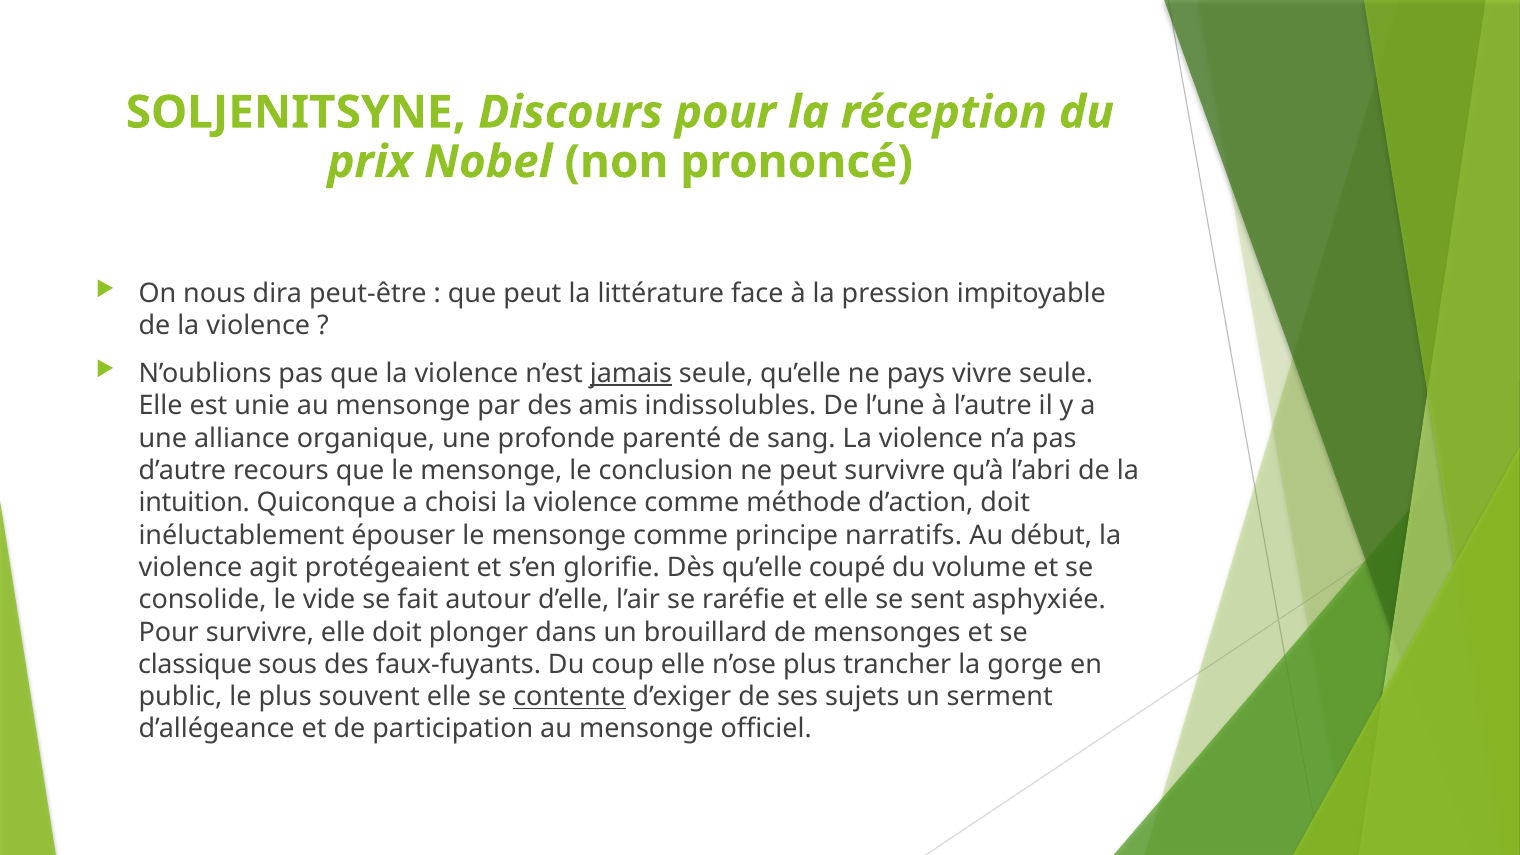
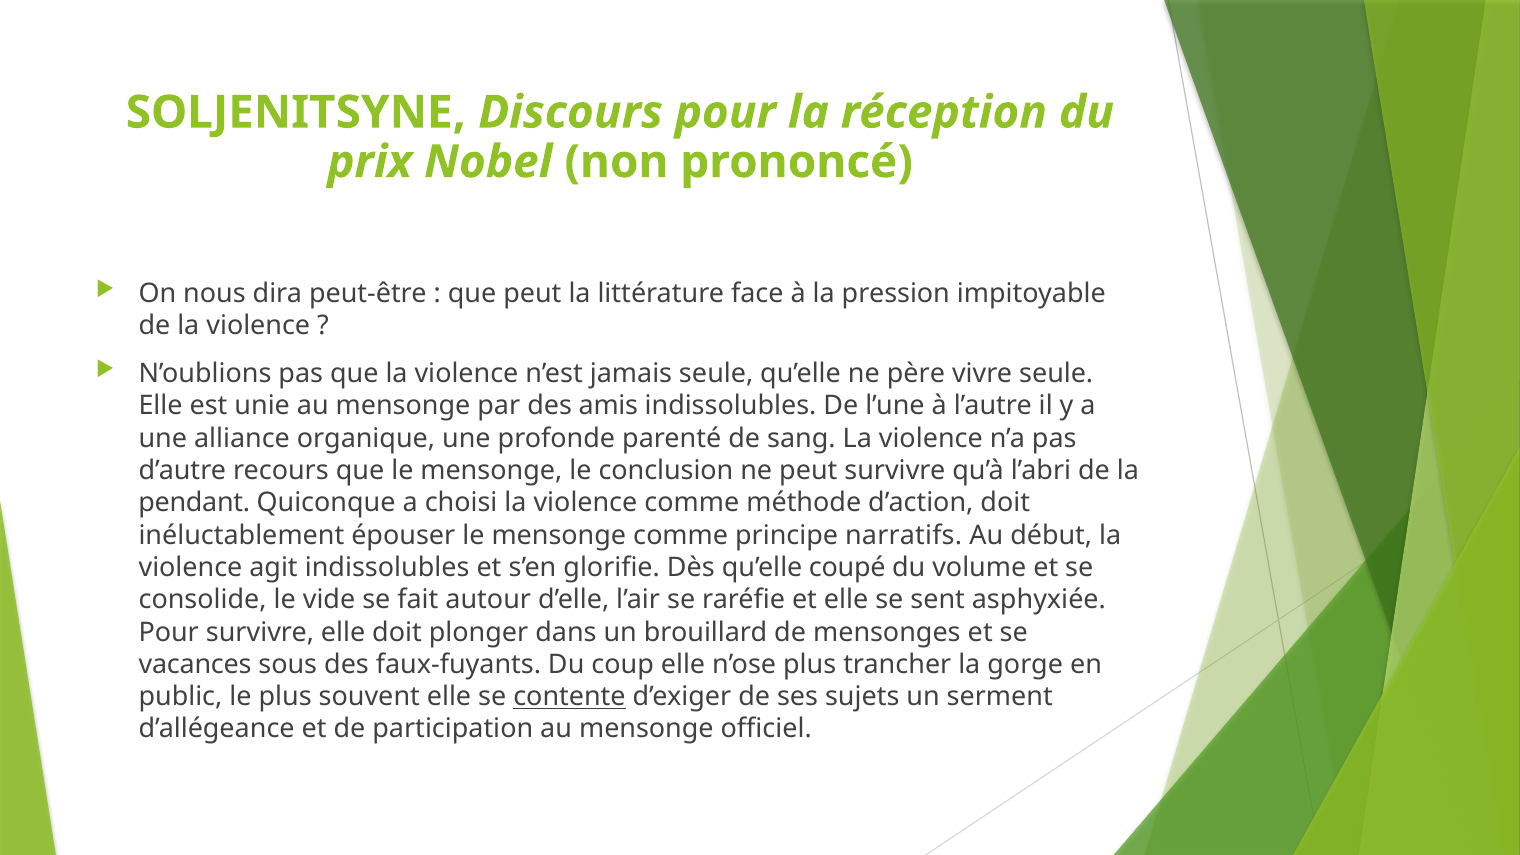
jamais underline: present -> none
pays: pays -> père
intuition: intuition -> pendant
agit protégeaient: protégeaient -> indissolubles
classique: classique -> vacances
